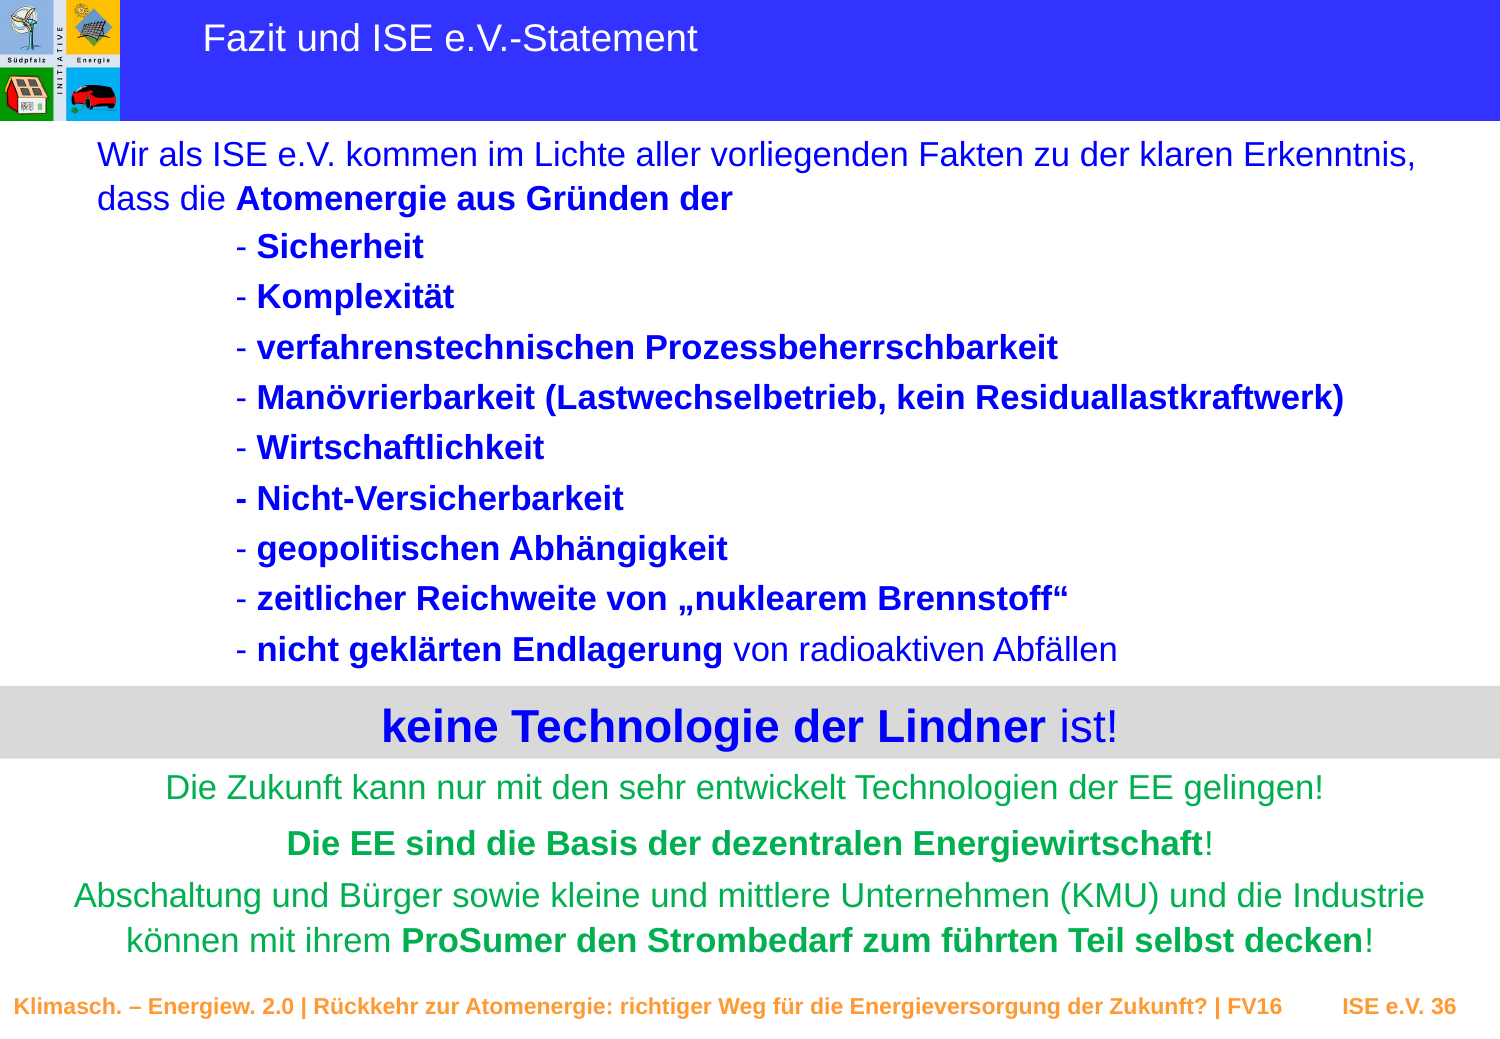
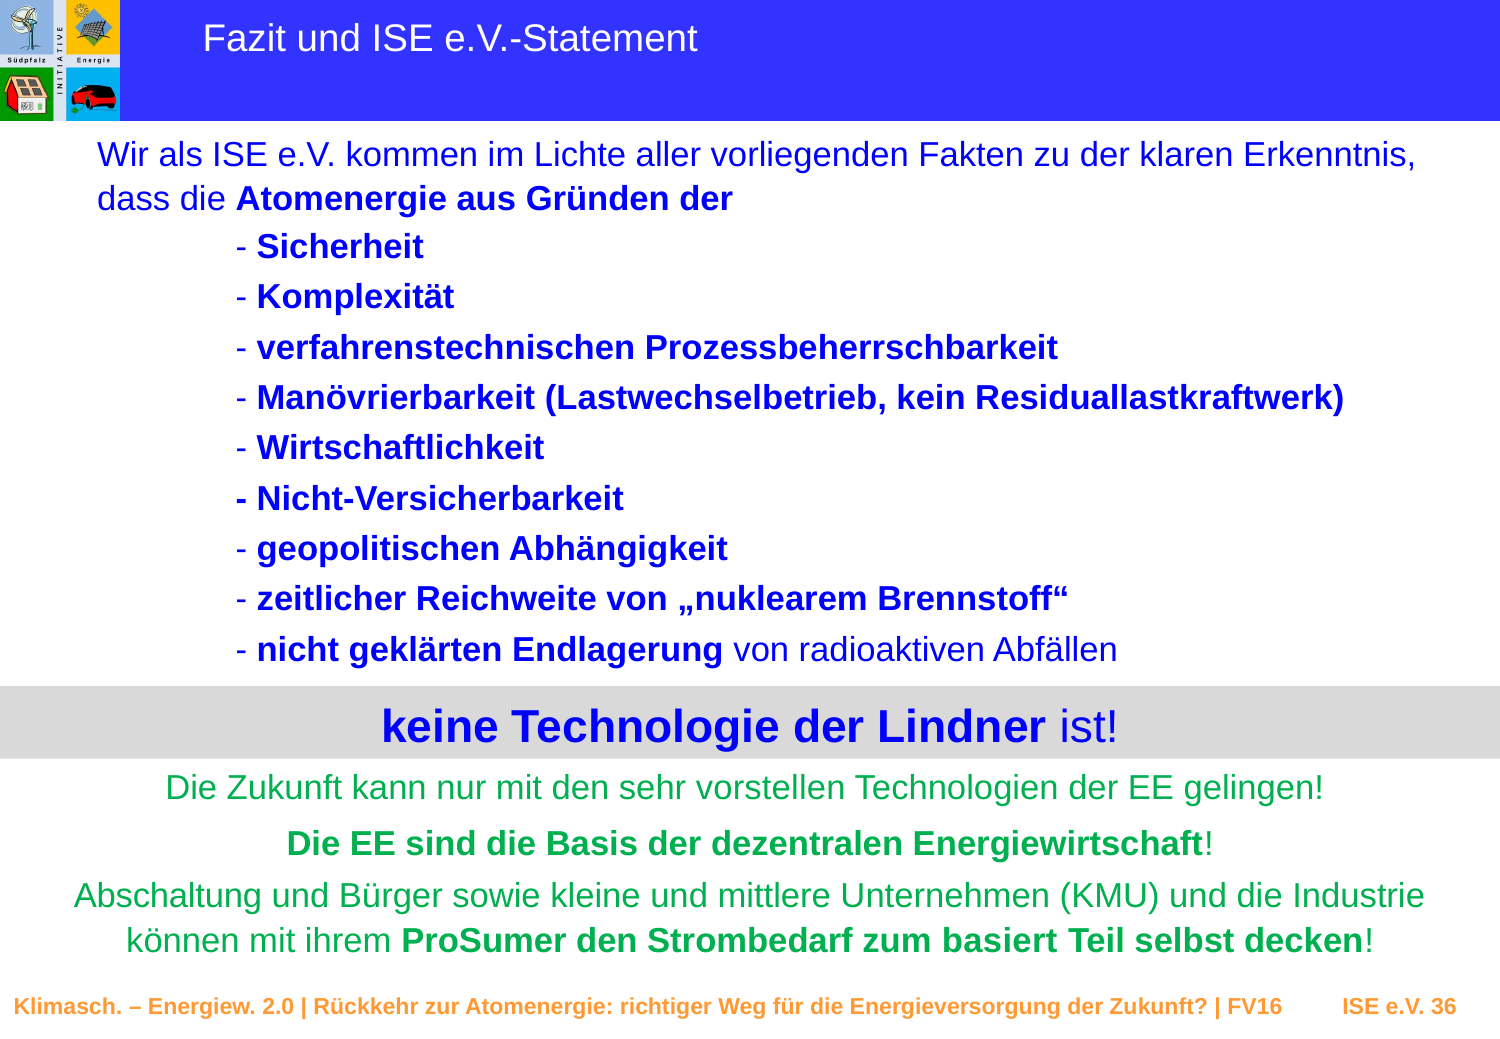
entwickelt: entwickelt -> vorstellen
führten: führten -> basiert
